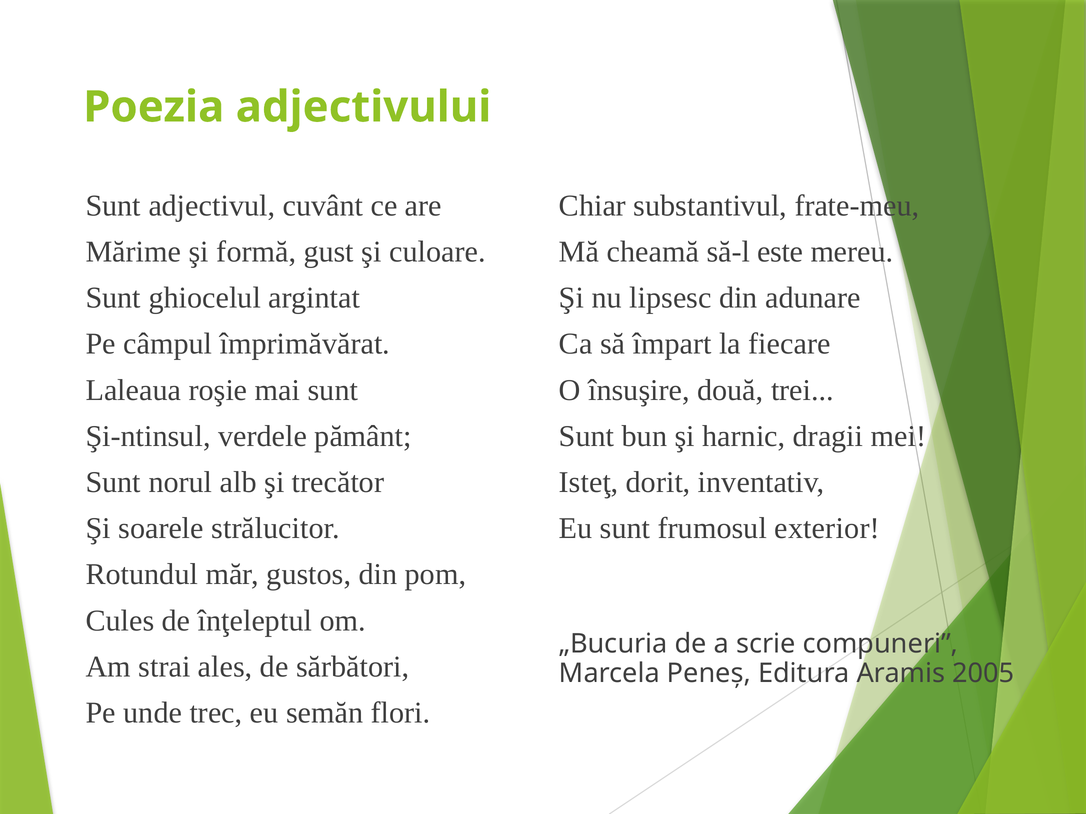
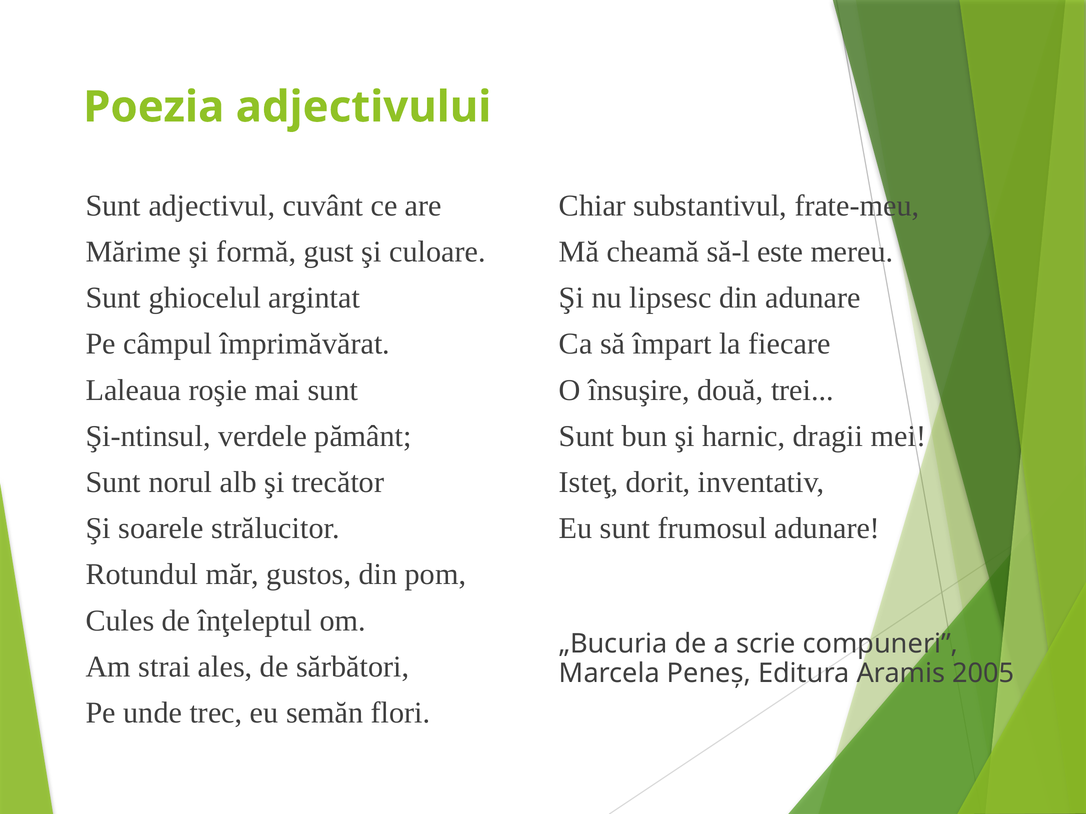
frumosul exterior: exterior -> adunare
